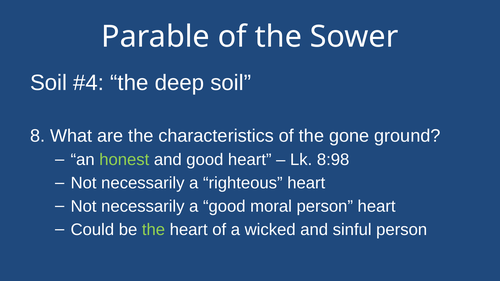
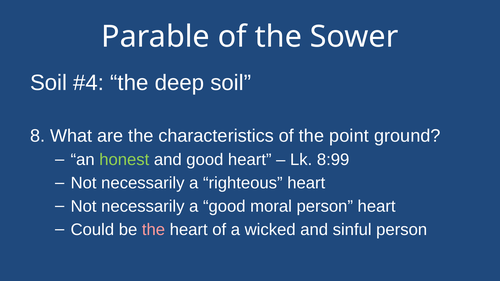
gone: gone -> point
8:98: 8:98 -> 8:99
the at (153, 230) colour: light green -> pink
